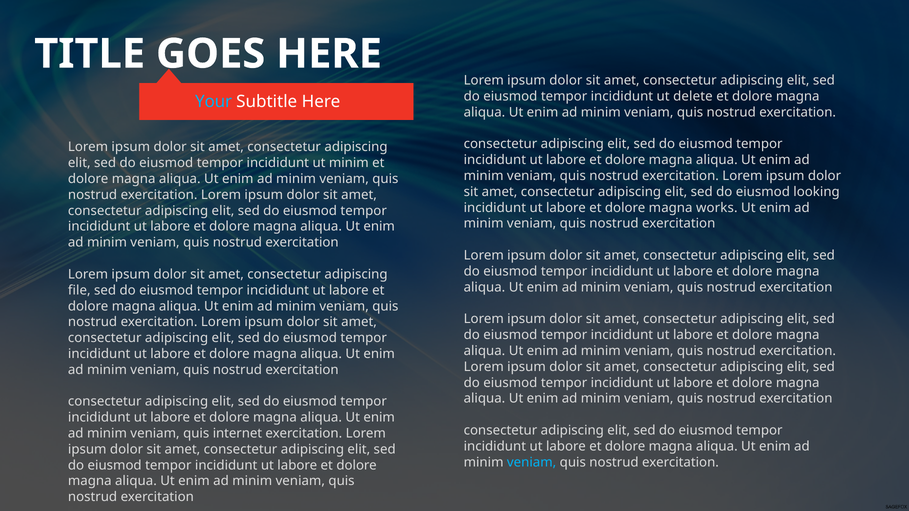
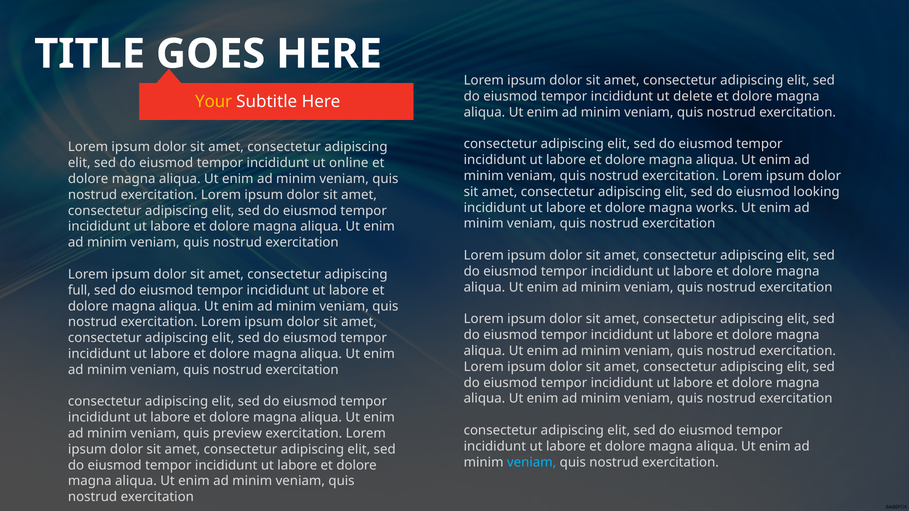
Your colour: light blue -> yellow
ut minim: minim -> online
file: file -> full
internet: internet -> preview
